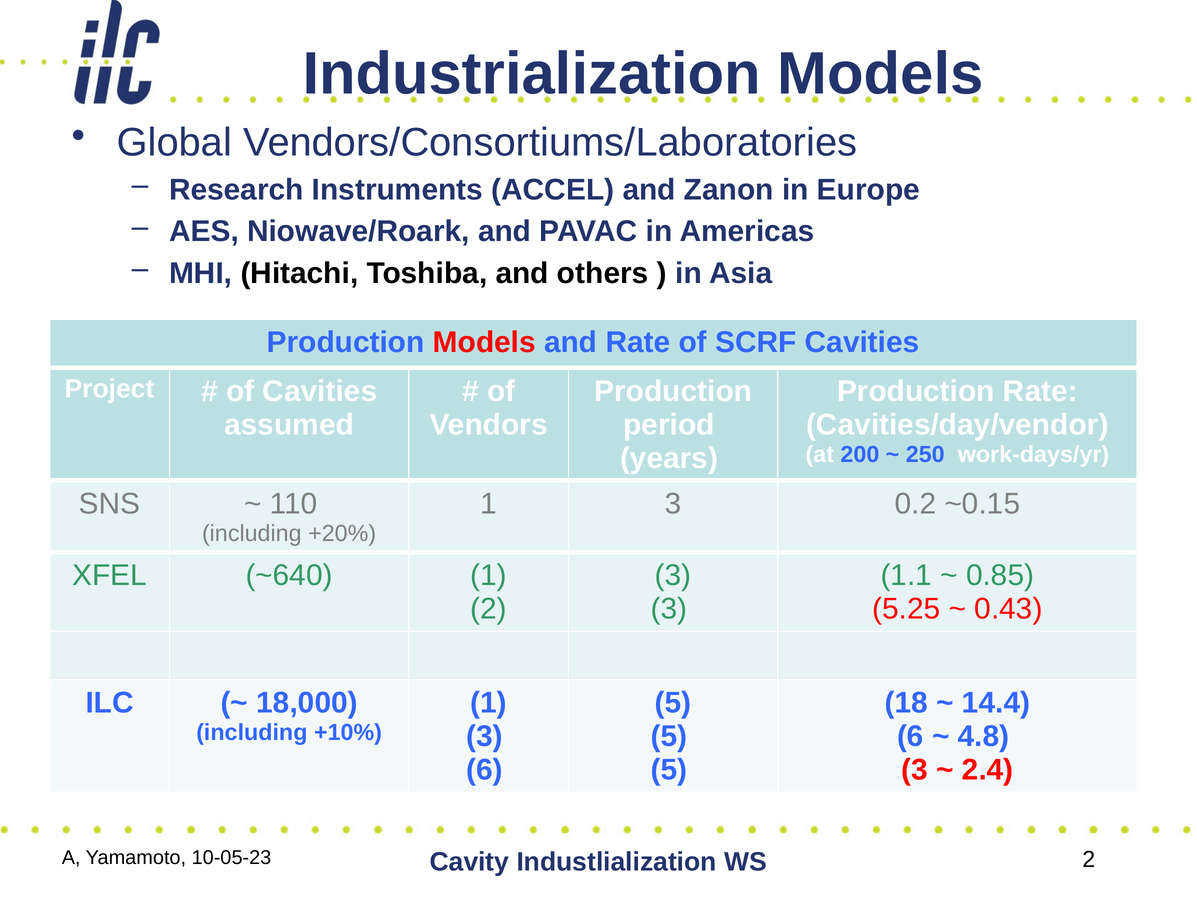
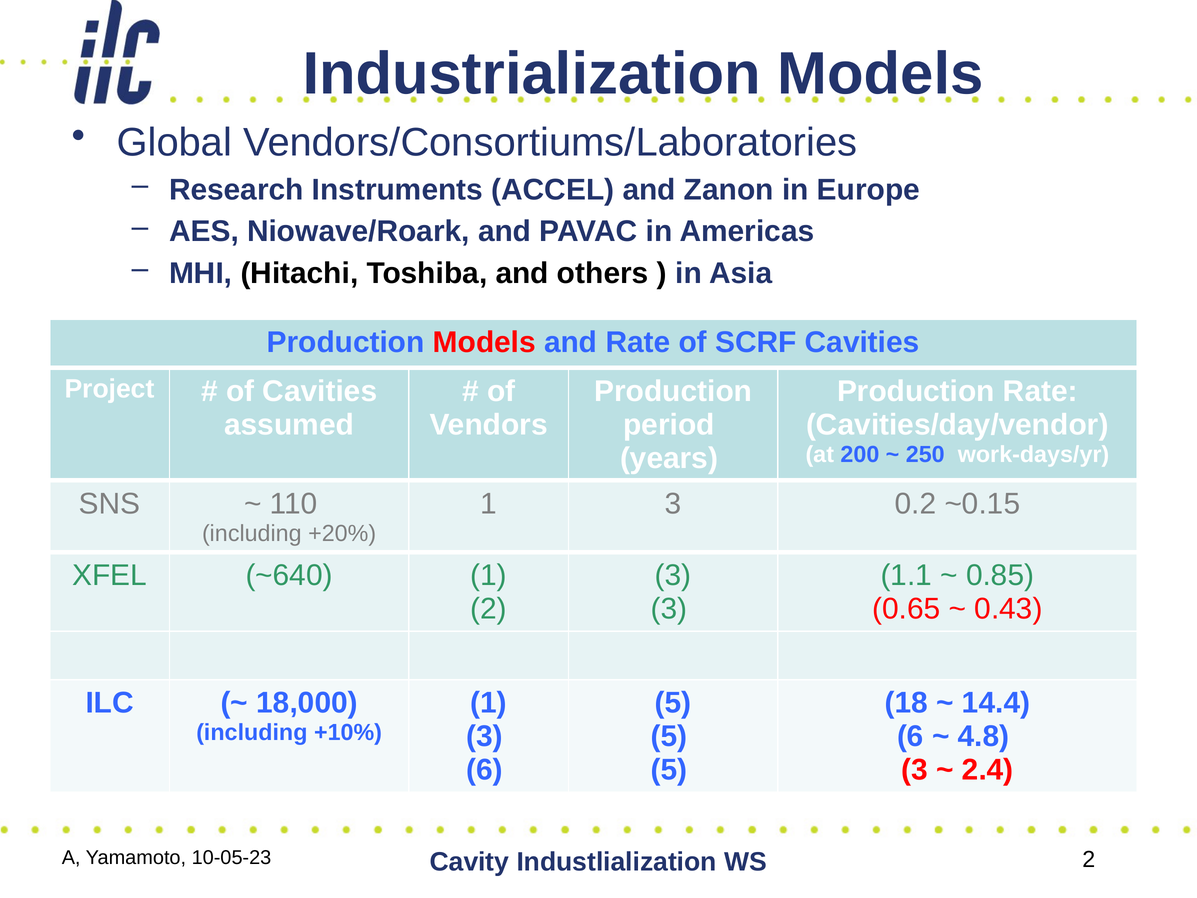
5.25: 5.25 -> 0.65
